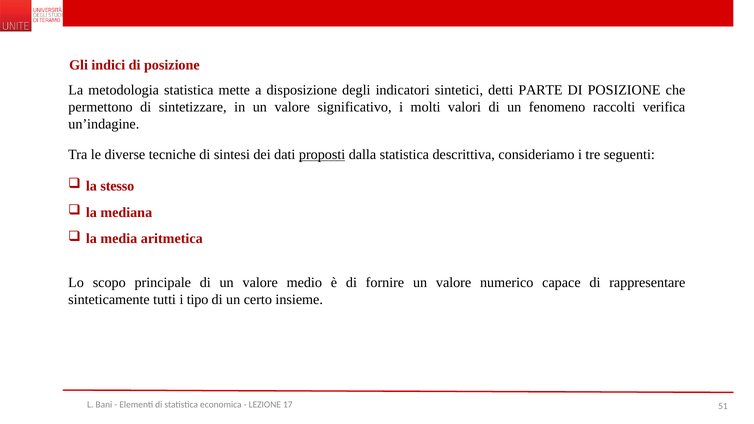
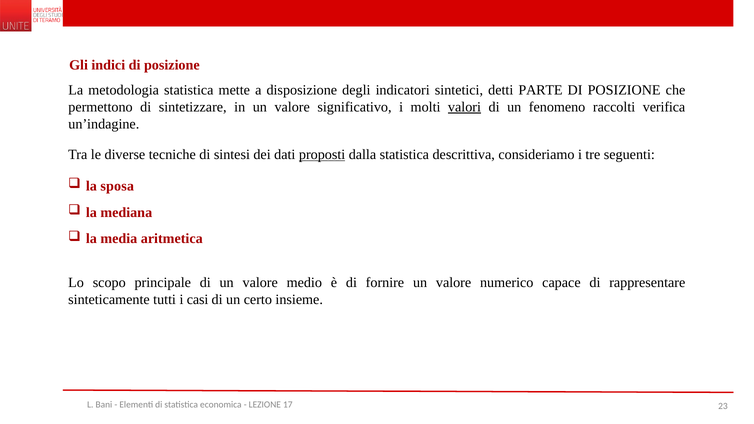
valori underline: none -> present
stesso: stesso -> sposa
tipo: tipo -> casi
51: 51 -> 23
